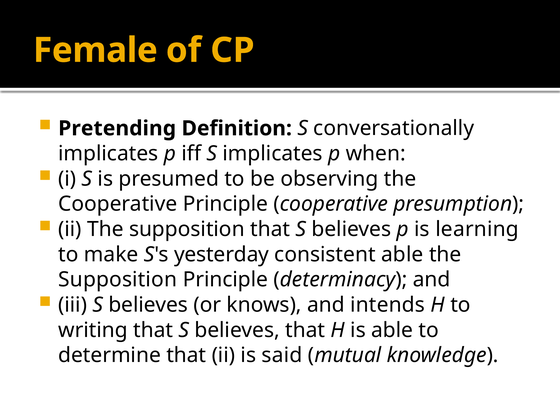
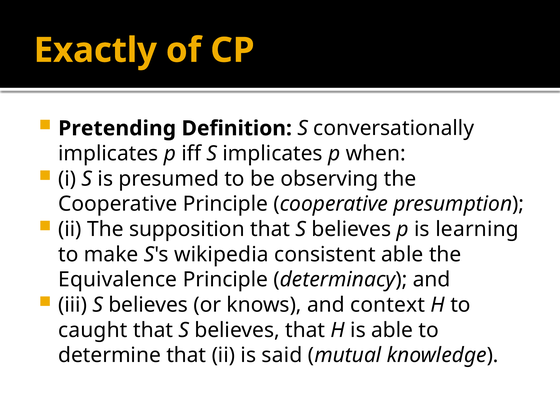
Female: Female -> Exactly
yesterday: yesterday -> wikipedia
Supposition at (118, 280): Supposition -> Equivalence
intends: intends -> context
writing: writing -> caught
